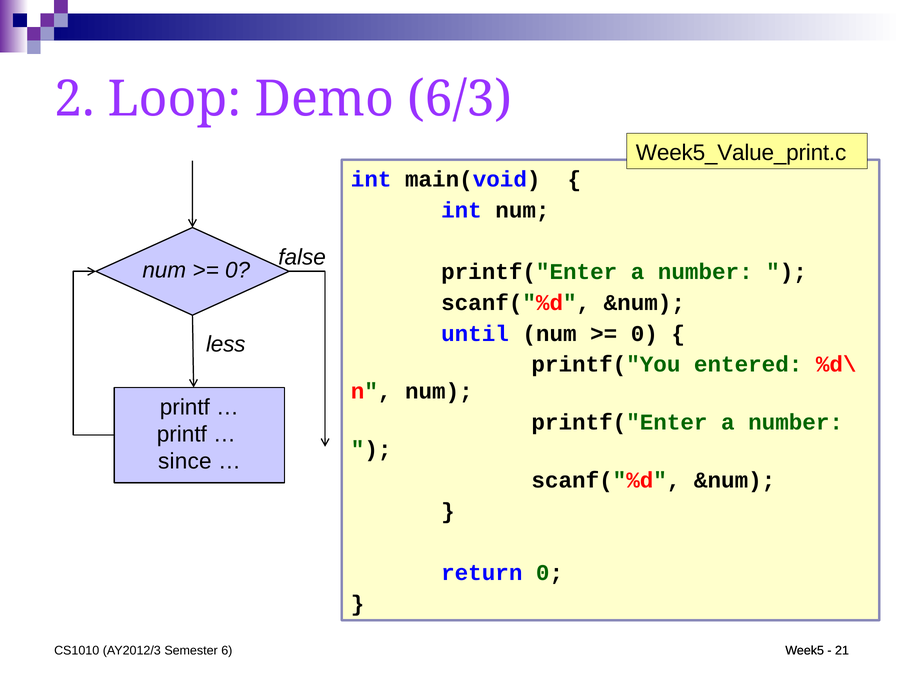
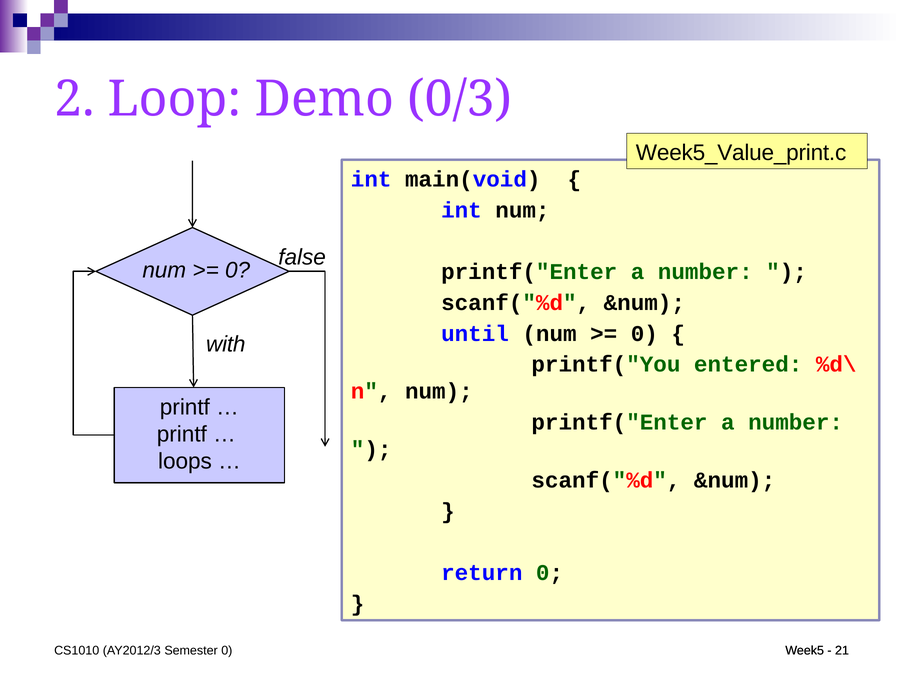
6/3: 6/3 -> 0/3
less: less -> with
since: since -> loops
Semester 6: 6 -> 0
